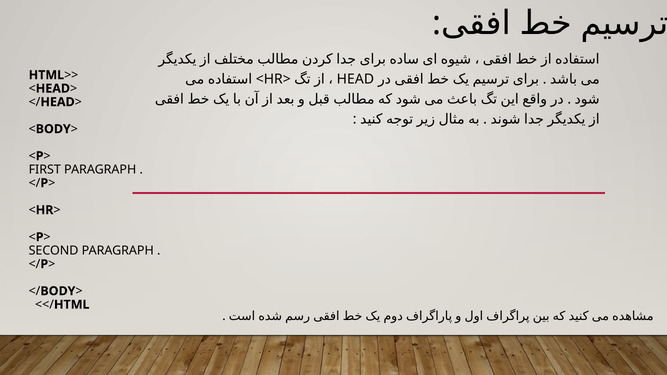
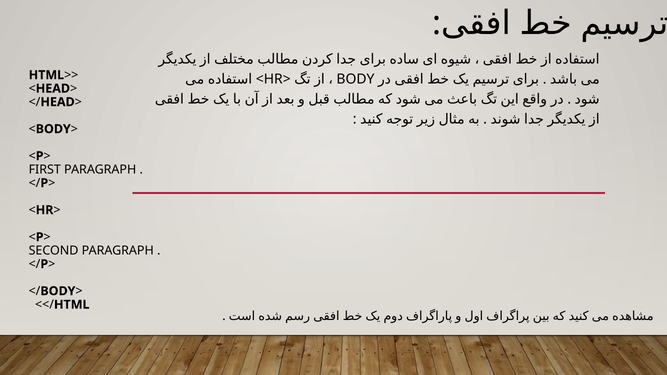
HEAD at (355, 79): HEAD -> BODY
